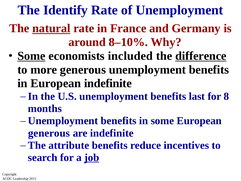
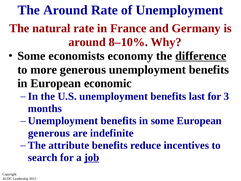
The Identify: Identify -> Around
natural underline: present -> none
Some at (31, 56) underline: present -> none
included: included -> economy
European indefinite: indefinite -> economic
8: 8 -> 3
